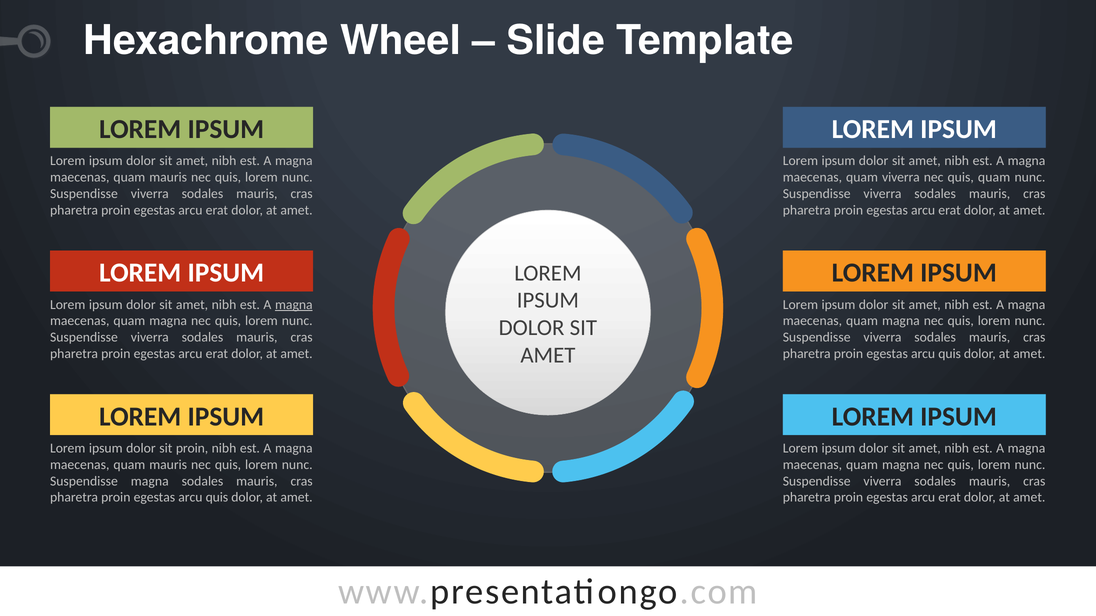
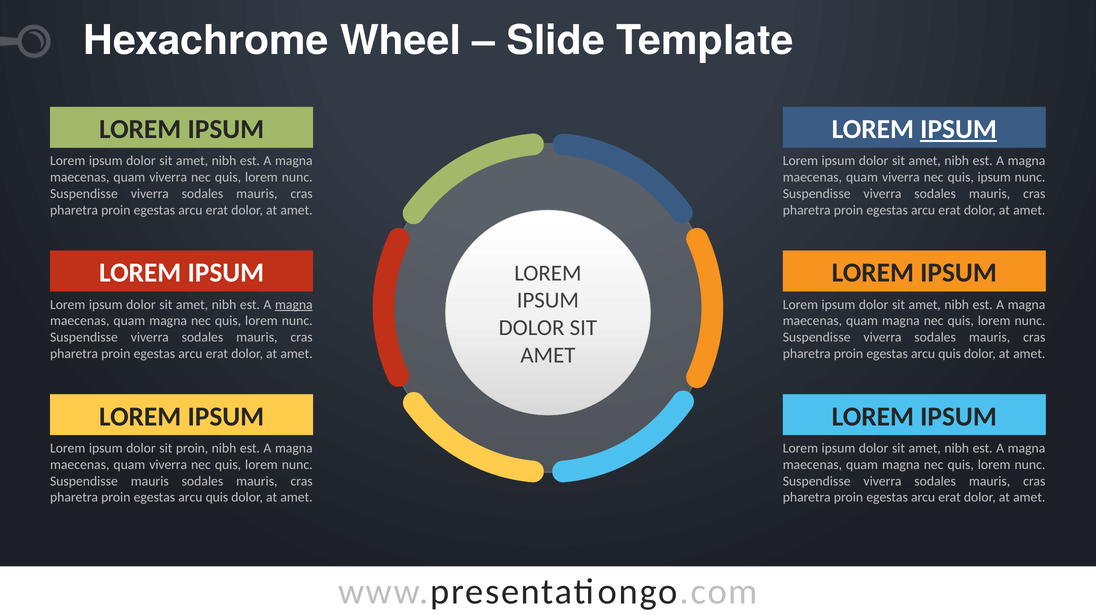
IPSUM at (959, 129) underline: none -> present
mauris at (168, 177): mauris -> viverra
quis quam: quam -> ipsum
mauris at (168, 465): mauris -> viverra
Suspendisse magna: magna -> mauris
